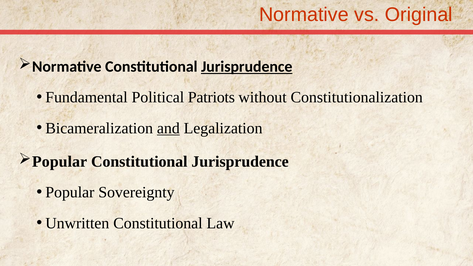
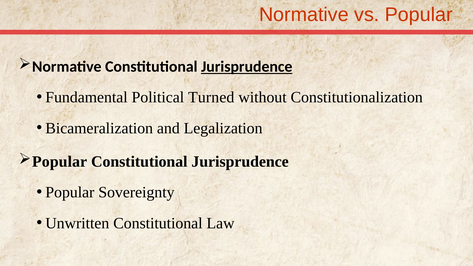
vs Original: Original -> Popular
Patriots: Patriots -> Turned
and underline: present -> none
